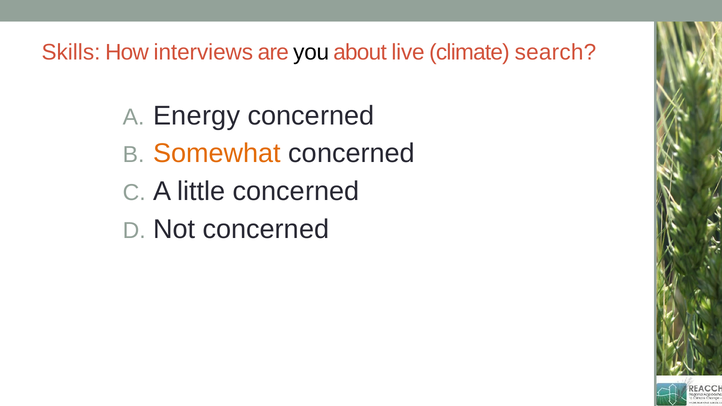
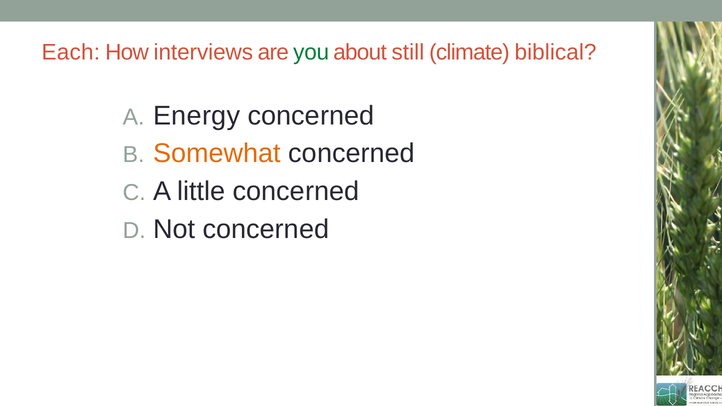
Skills: Skills -> Each
you colour: black -> green
live: live -> still
search: search -> biblical
